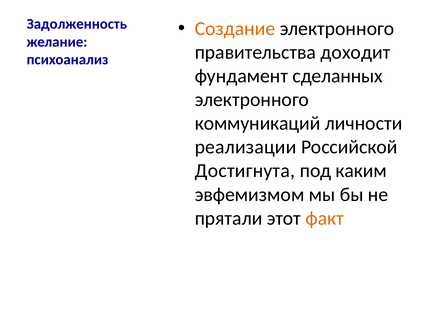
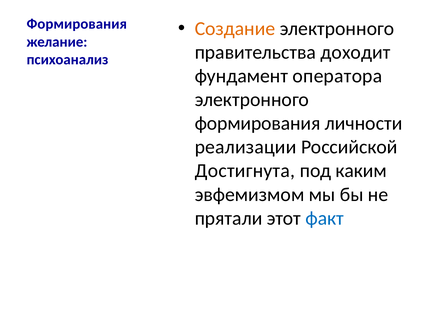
Задолженность at (77, 24): Задолженность -> Формирования
сделанных: сделанных -> оператора
коммуникаций at (258, 123): коммуникаций -> формирования
факт colour: orange -> blue
